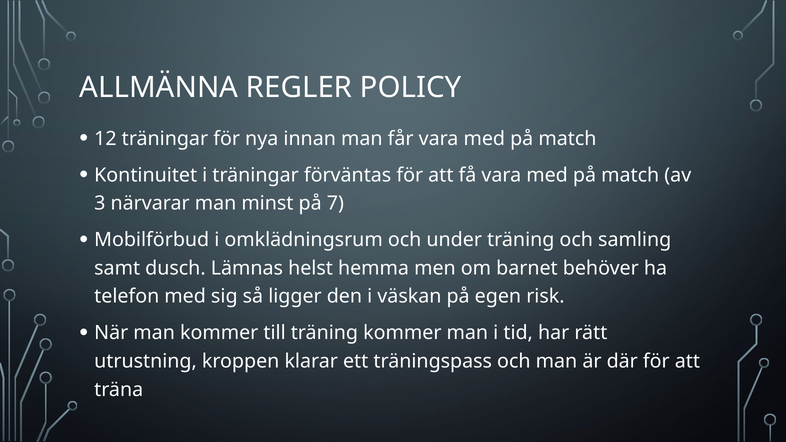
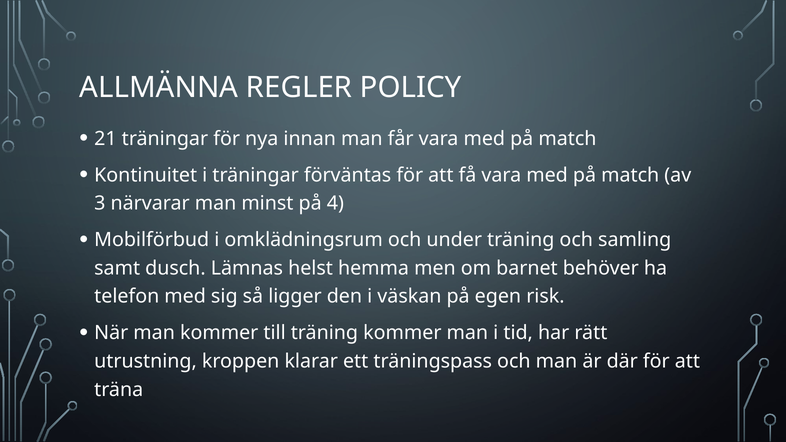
12: 12 -> 21
7: 7 -> 4
